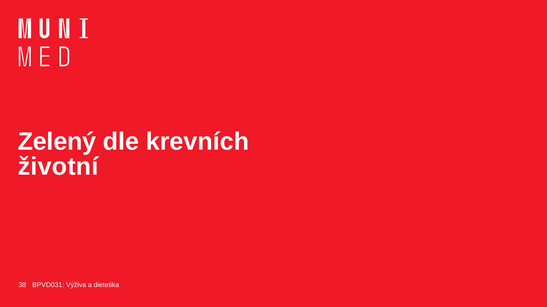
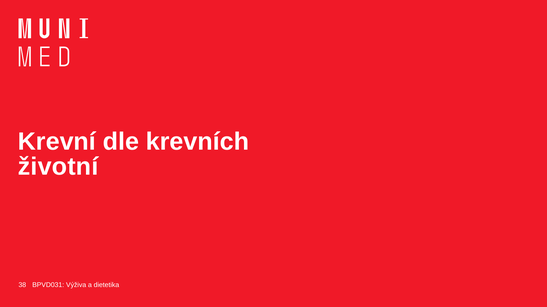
Zelený: Zelený -> Krevní
